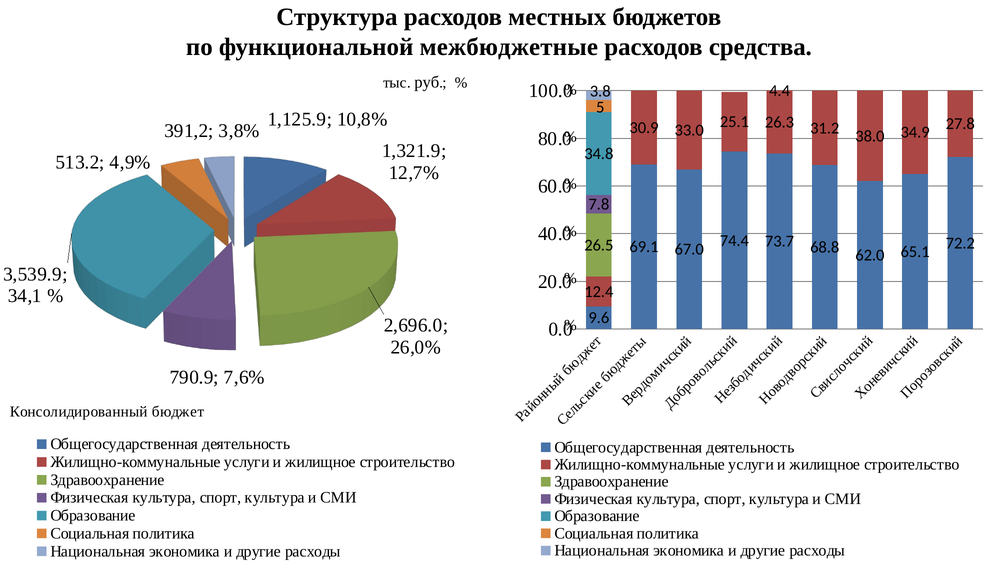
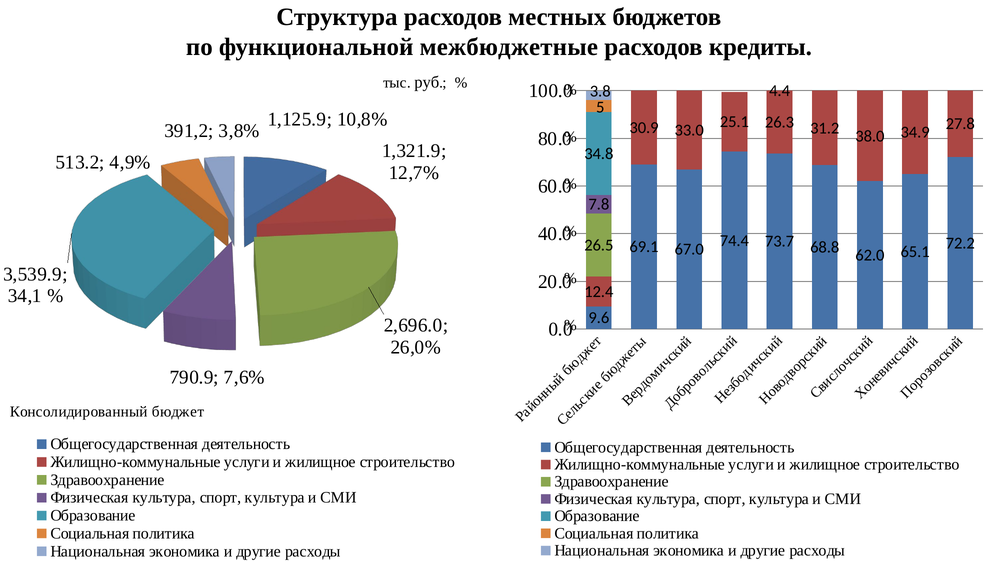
средства: средства -> кредиты
